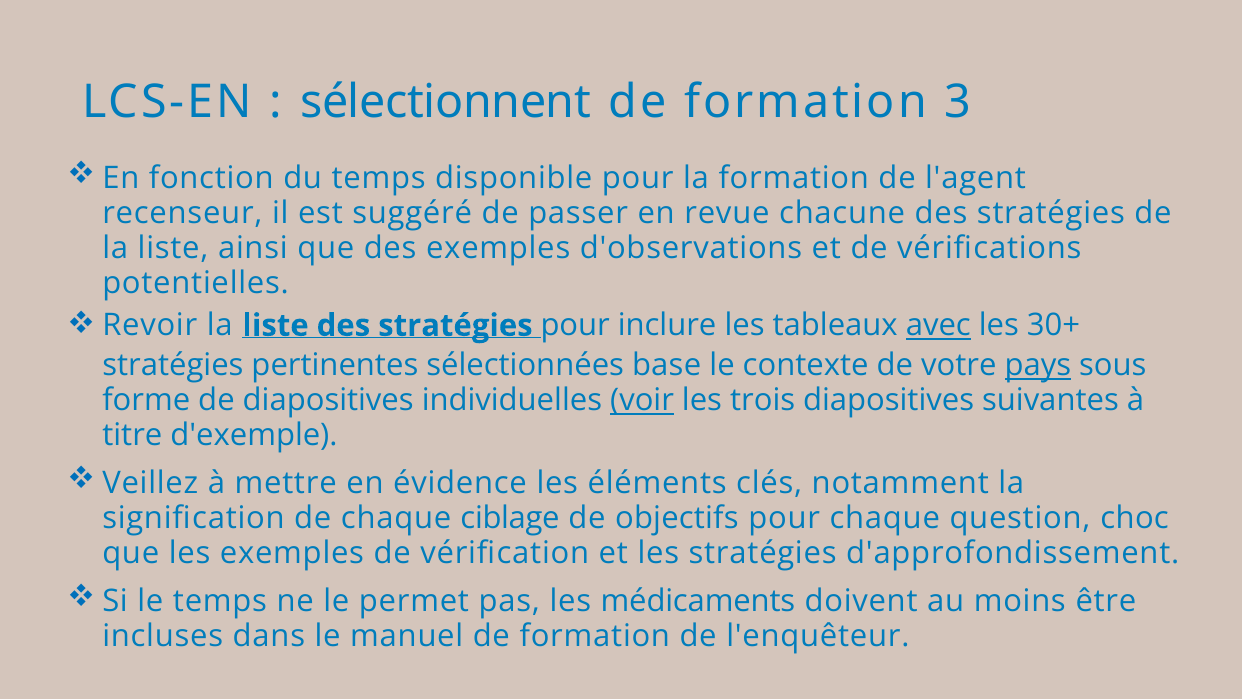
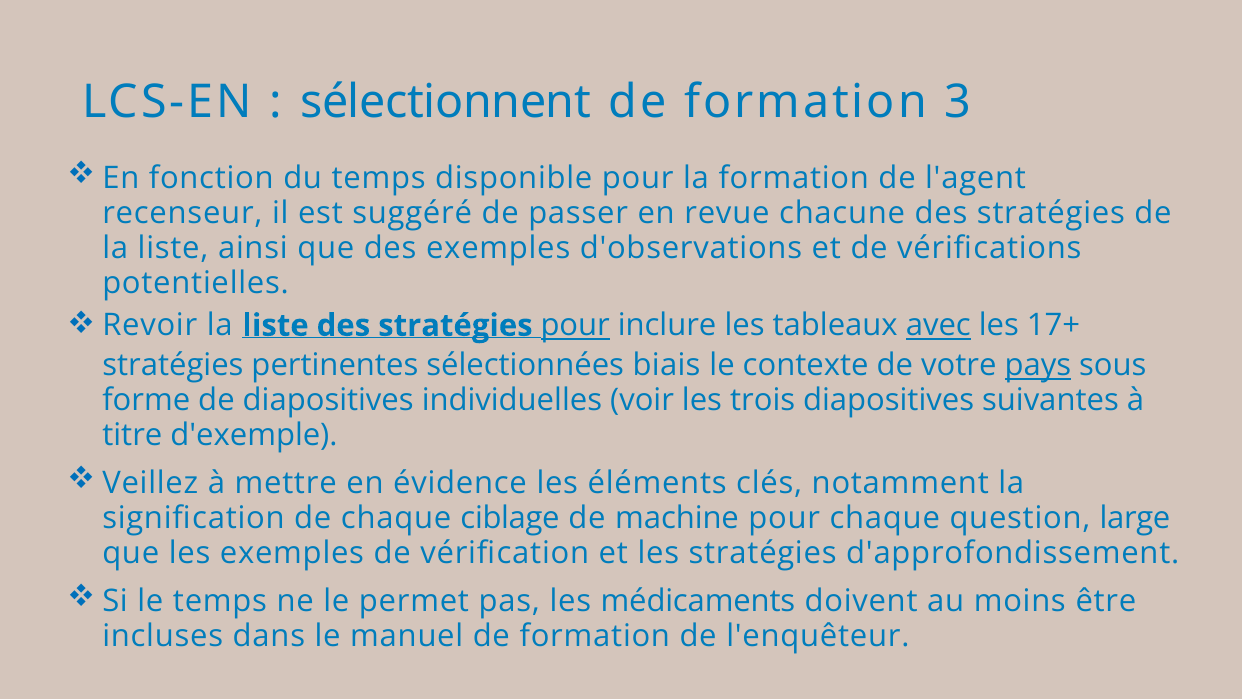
pour at (575, 325) underline: none -> present
30+: 30+ -> 17+
base: base -> biais
voir underline: present -> none
objectifs: objectifs -> machine
choc: choc -> large
